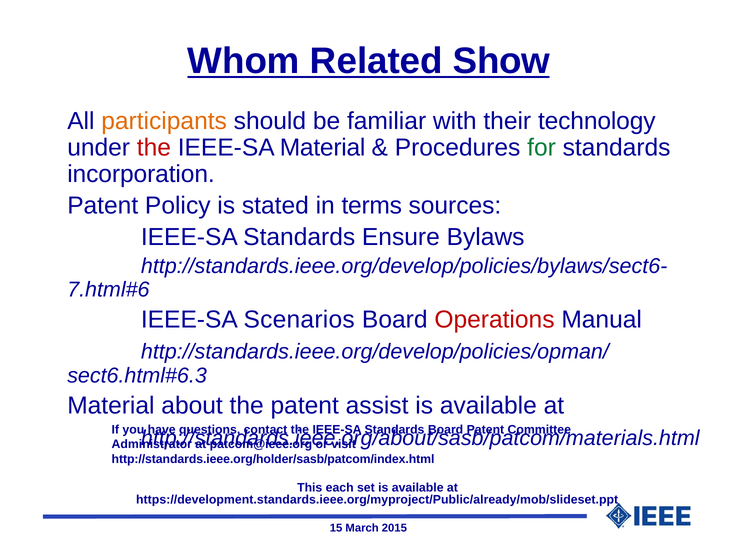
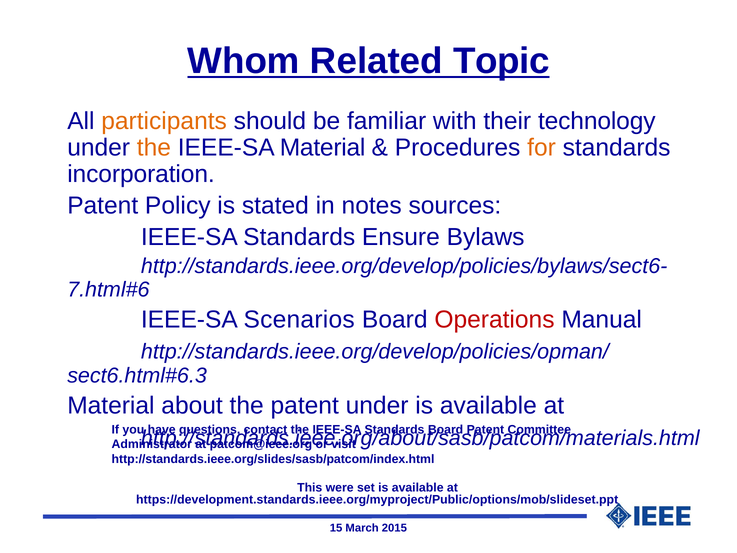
Show: Show -> Topic
the at (154, 148) colour: red -> orange
for colour: green -> orange
terms: terms -> notes
patent assist: assist -> under
http://standards.ieee.org/holder/sasb/patcom/index.html: http://standards.ieee.org/holder/sasb/patcom/index.html -> http://standards.ieee.org/slides/sasb/patcom/index.html
each: each -> were
https://development.standards.ieee.org/myproject/Public/already/mob/slideset.ppt: https://development.standards.ieee.org/myproject/Public/already/mob/slideset.ppt -> https://development.standards.ieee.org/myproject/Public/options/mob/slideset.ppt
